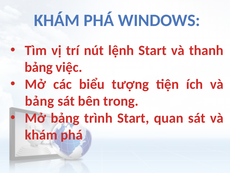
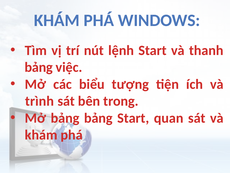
bảng at (40, 101): bảng -> trình
bảng trình: trình -> bảng
